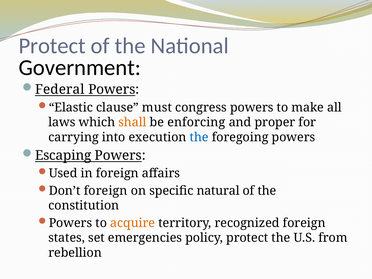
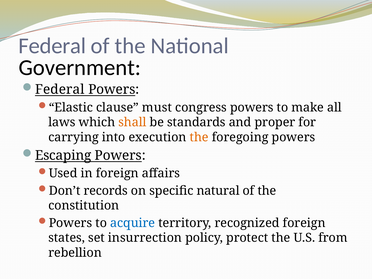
Protect at (52, 46): Protect -> Federal
enforcing: enforcing -> standards
the at (199, 137) colour: blue -> orange
Don’t foreign: foreign -> records
acquire colour: orange -> blue
emergencies: emergencies -> insurrection
